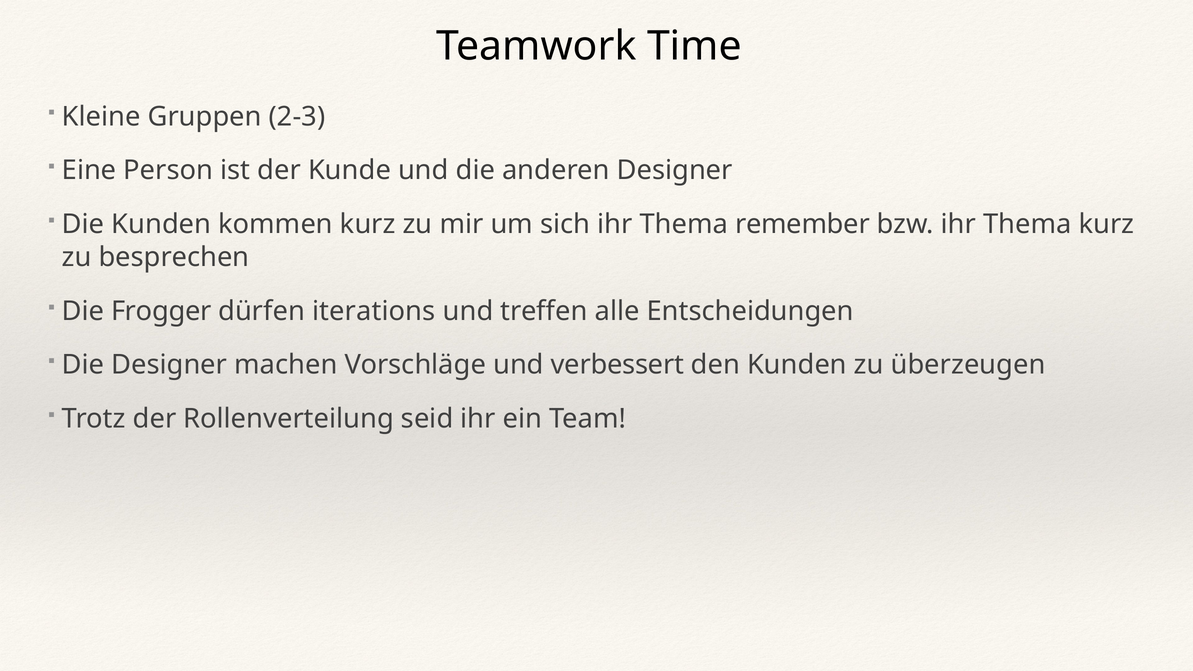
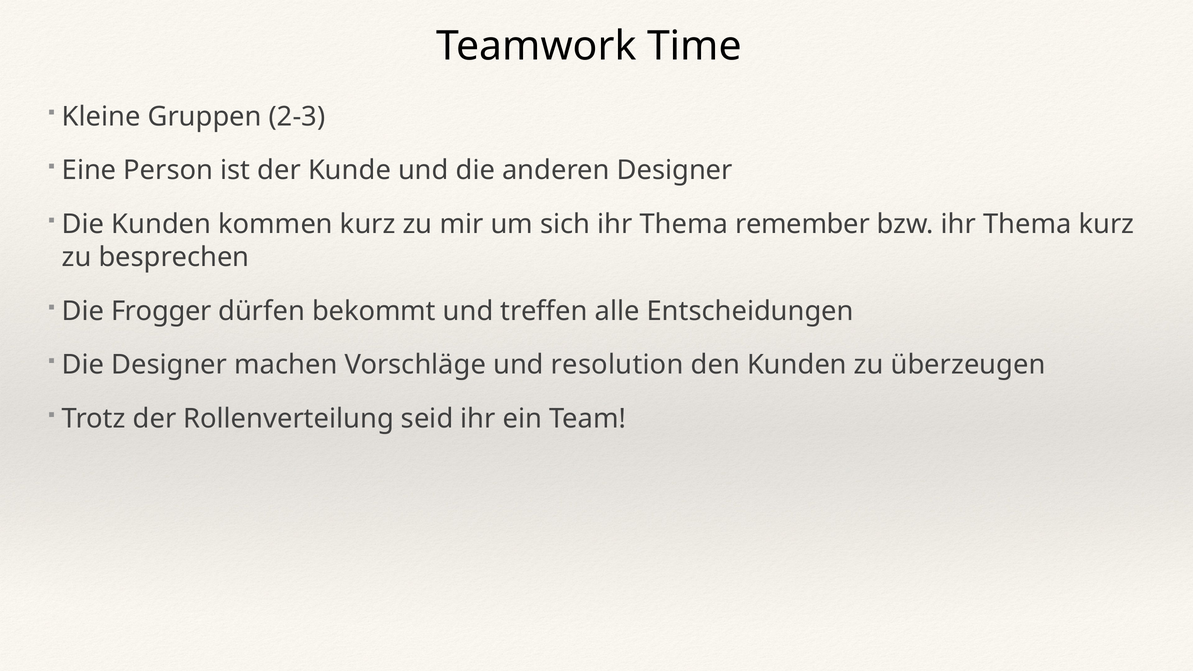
iterations: iterations -> bekommt
verbessert: verbessert -> resolution
